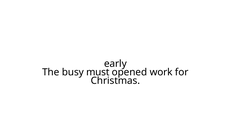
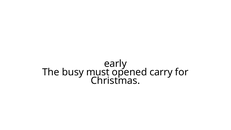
work: work -> carry
